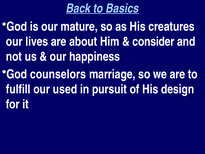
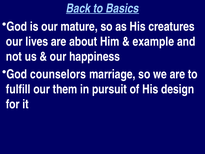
consider: consider -> example
used: used -> them
